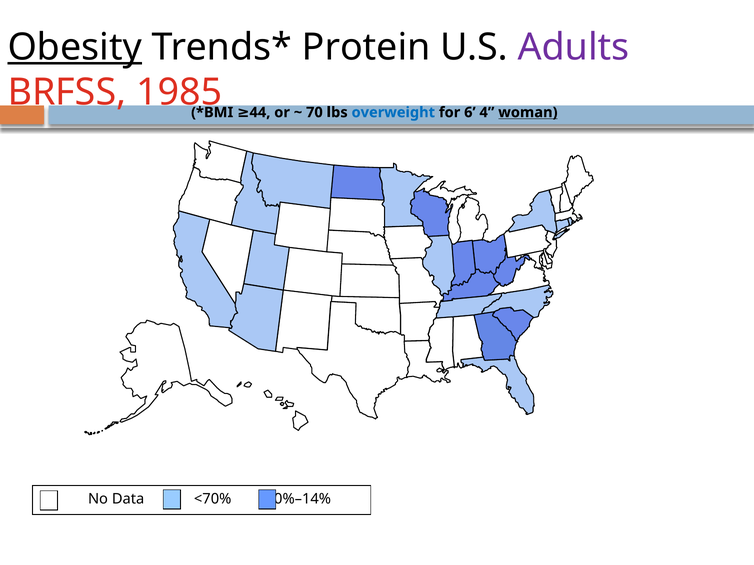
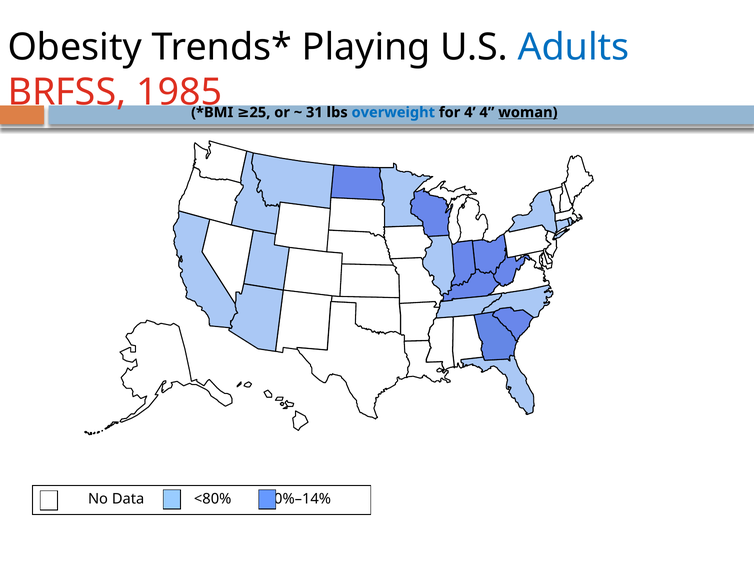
Obesity underline: present -> none
Protein: Protein -> Playing
Adults colour: purple -> blue
44: 44 -> 25
70: 70 -> 31
for 6: 6 -> 4
<70%: <70% -> <80%
